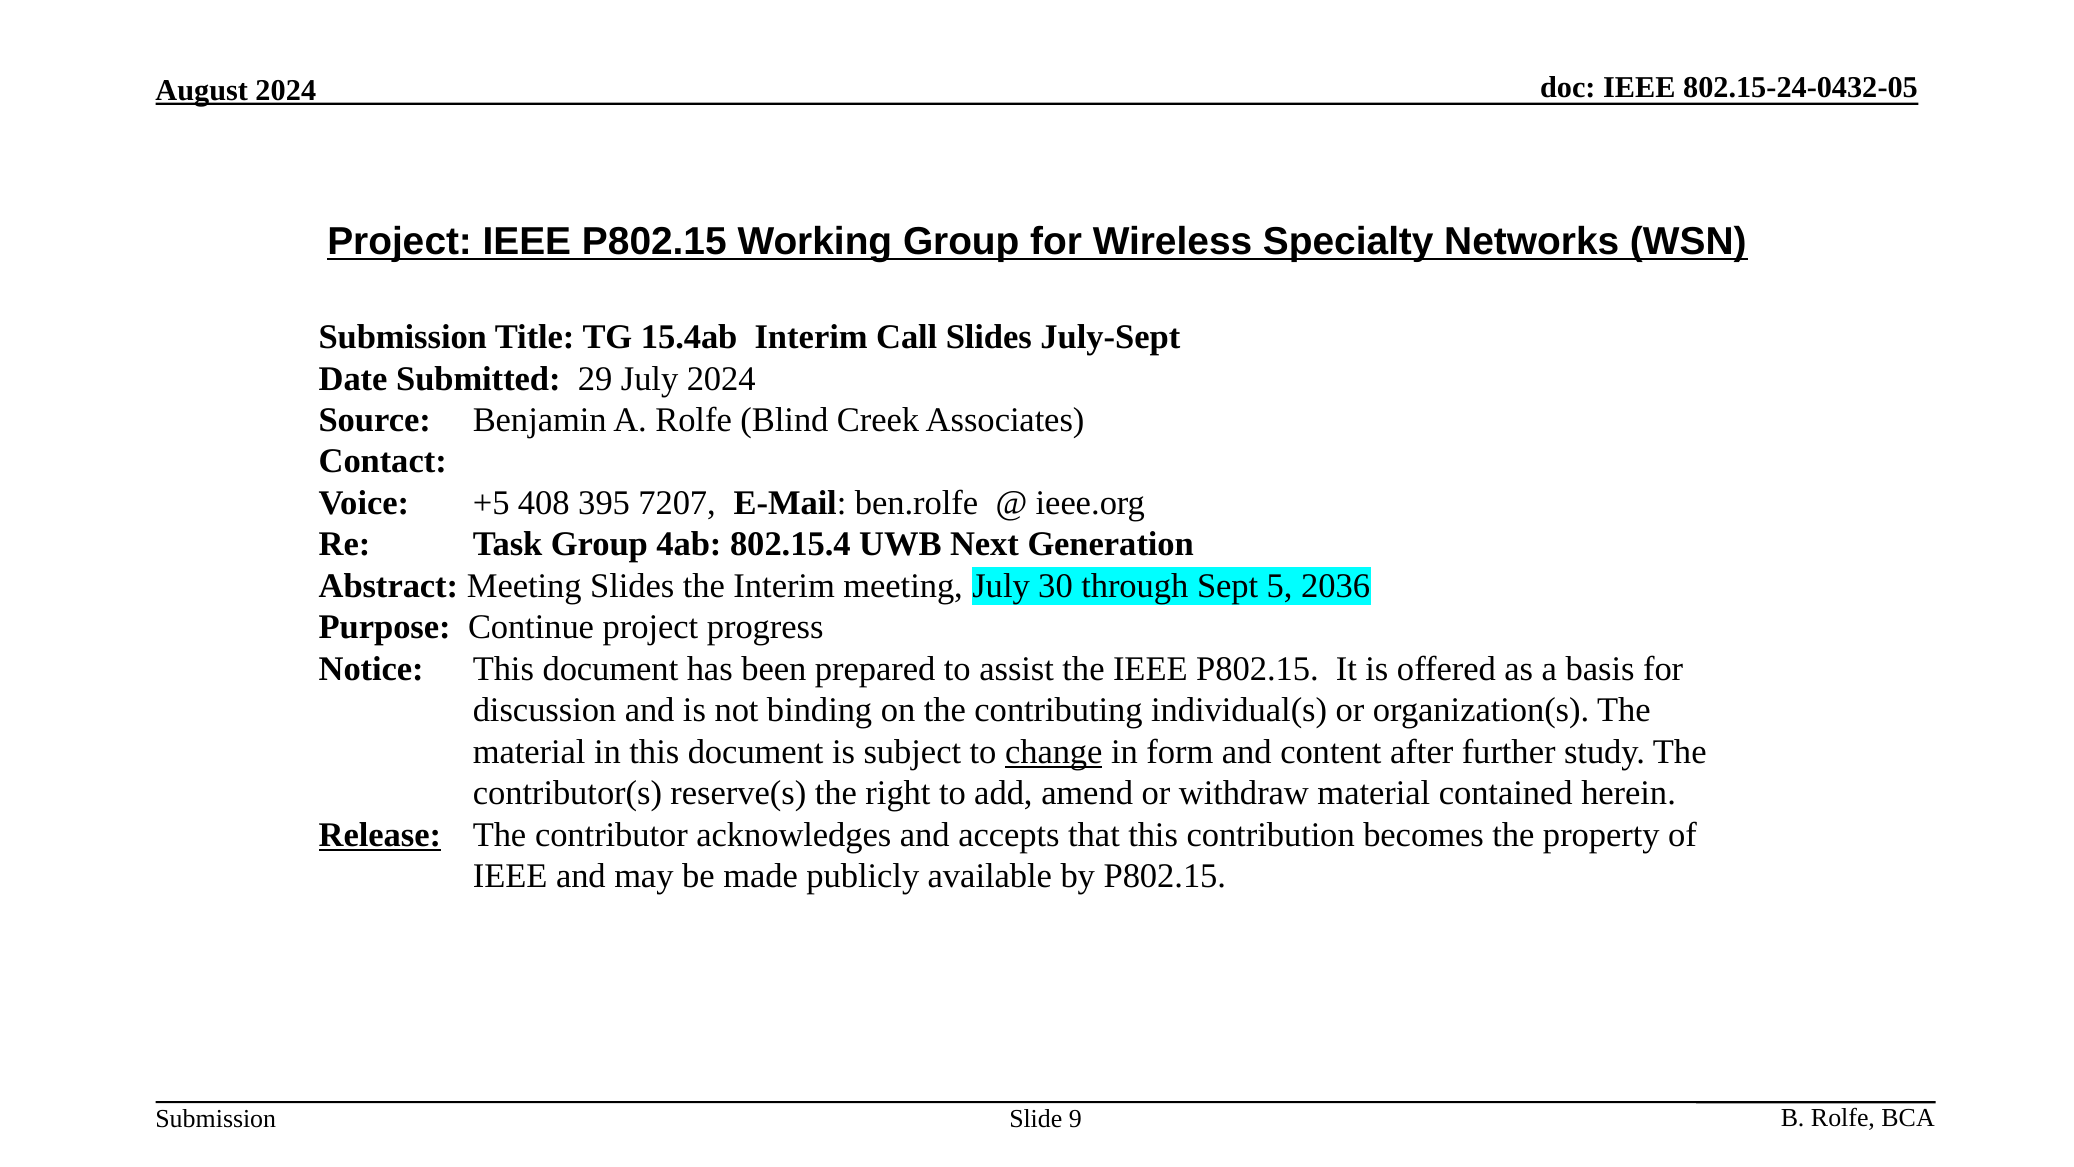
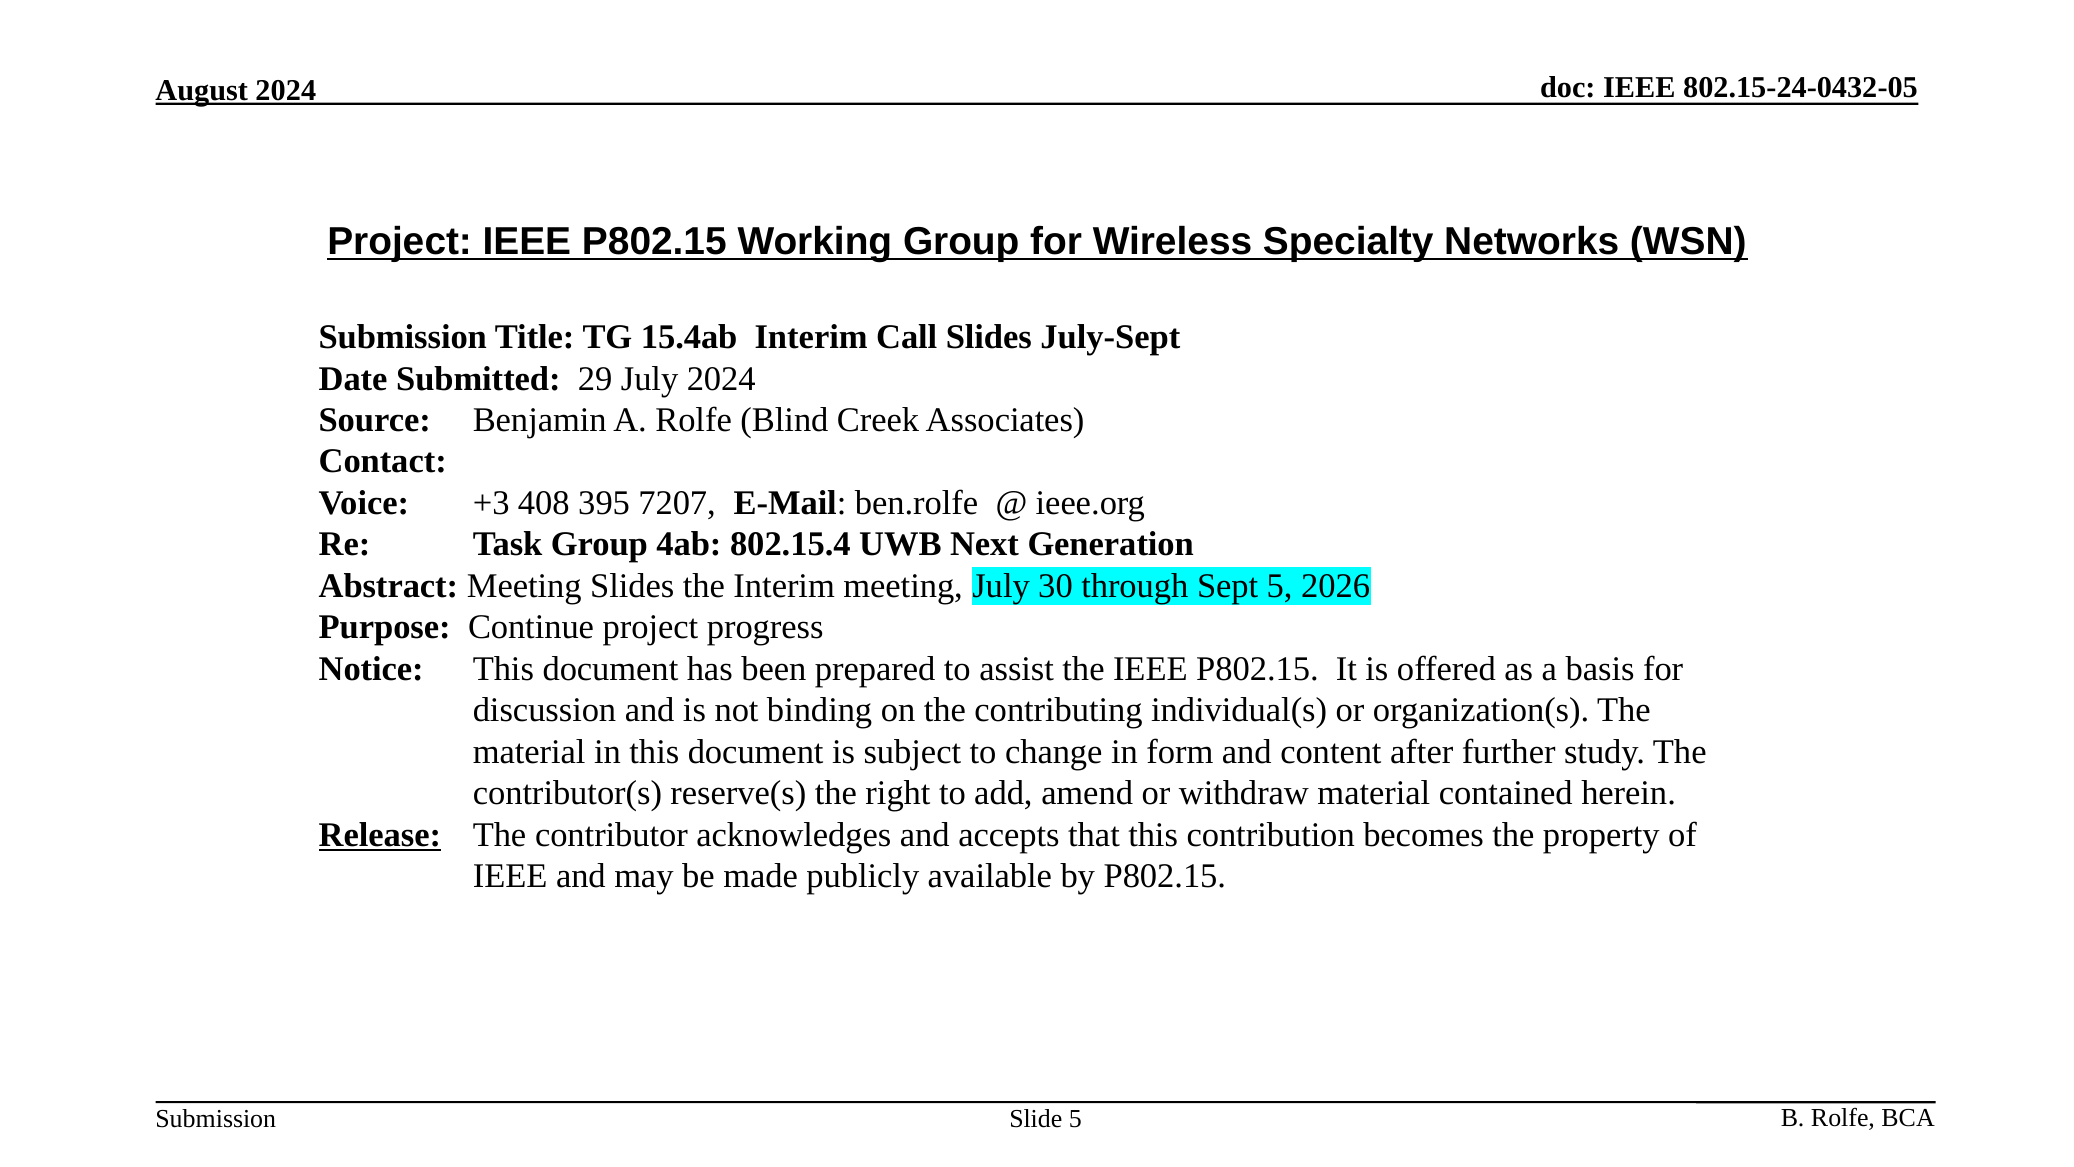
+5: +5 -> +3
2036: 2036 -> 2026
change underline: present -> none
Slide 9: 9 -> 5
